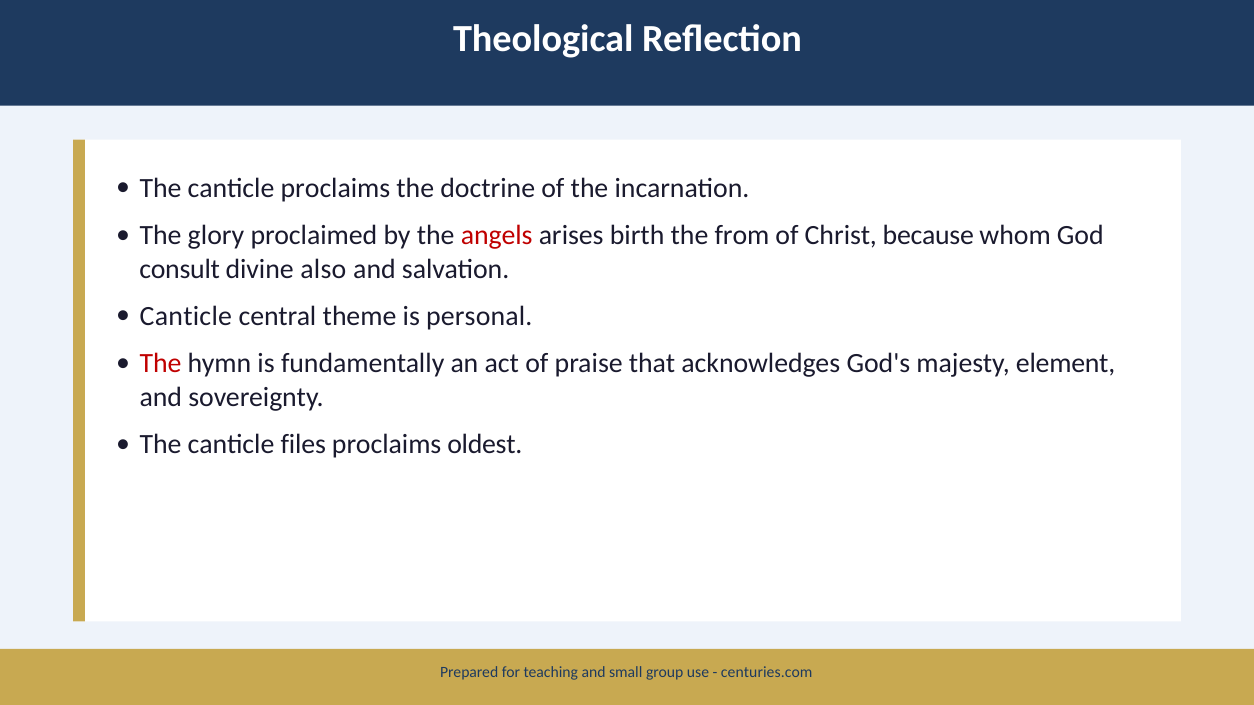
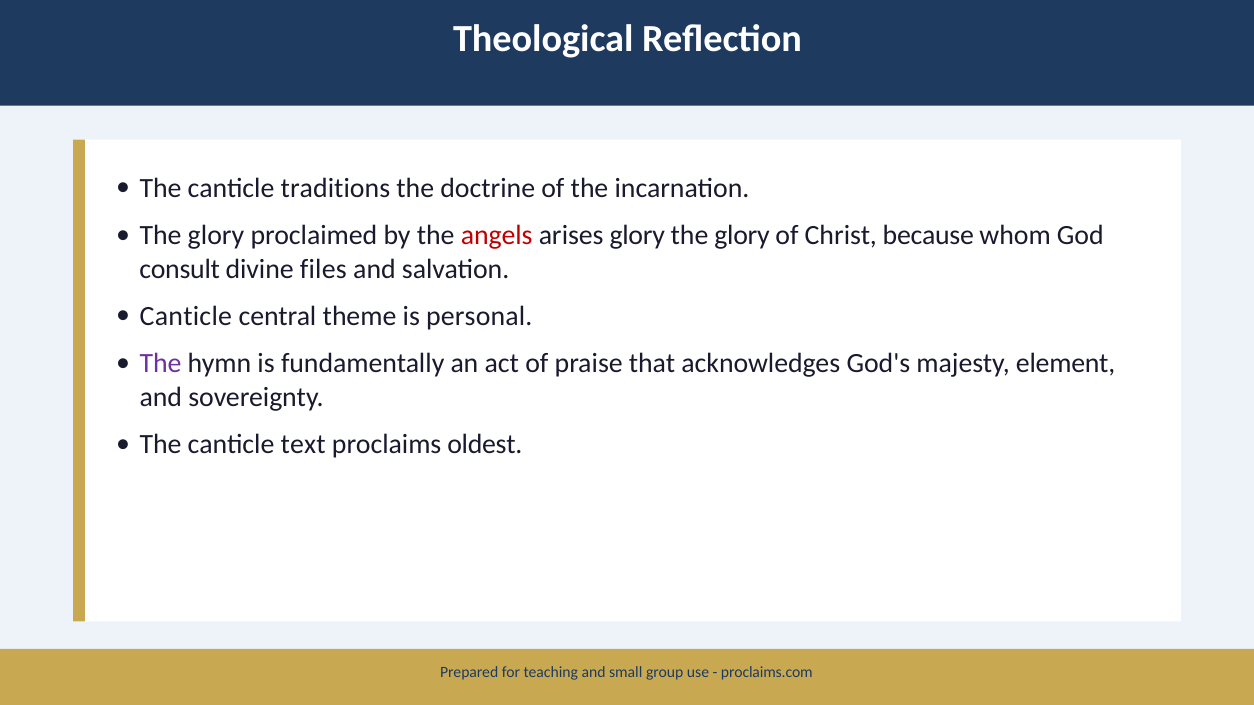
canticle proclaims: proclaims -> traditions
arises birth: birth -> glory
from at (742, 236): from -> glory
also: also -> files
The at (161, 364) colour: red -> purple
files: files -> text
centuries.com: centuries.com -> proclaims.com
